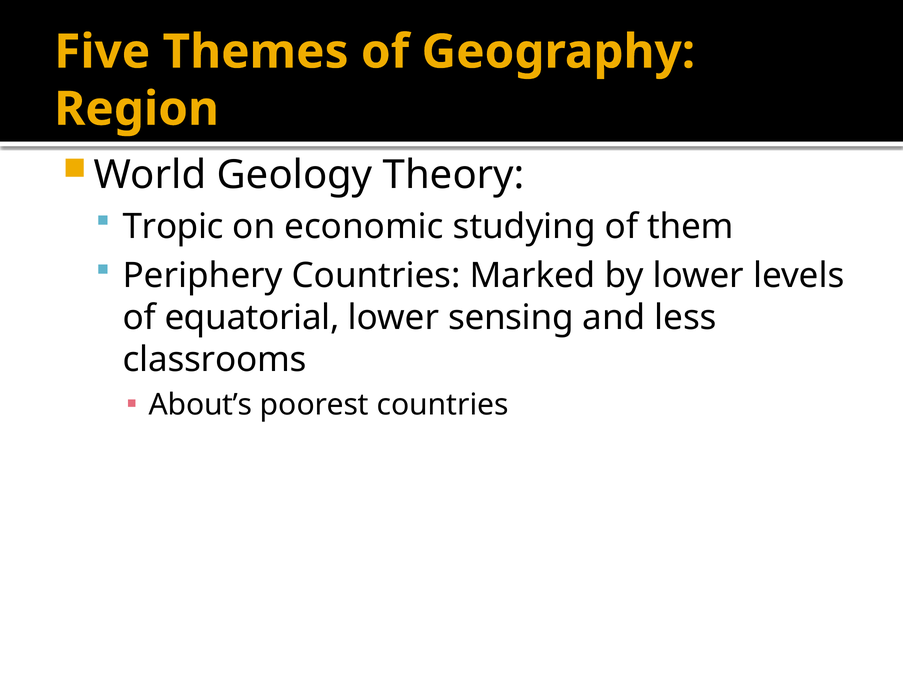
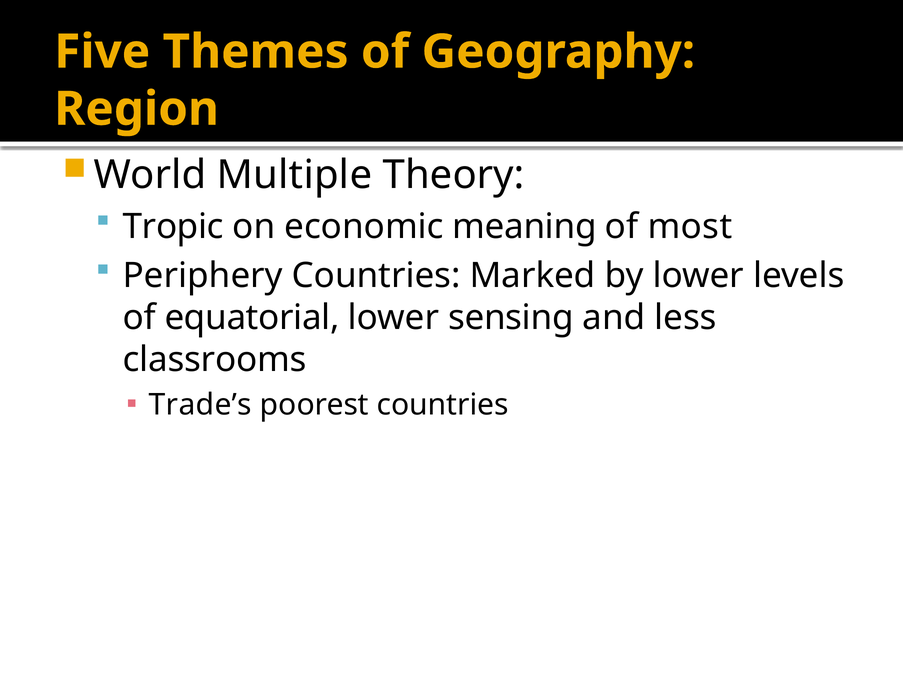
Geology: Geology -> Multiple
studying: studying -> meaning
them: them -> most
About’s: About’s -> Trade’s
